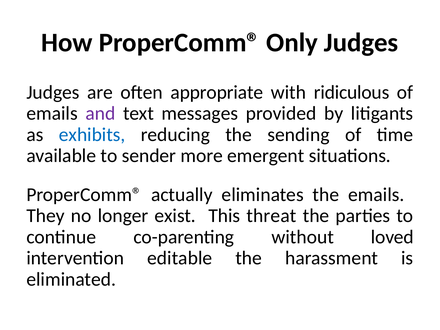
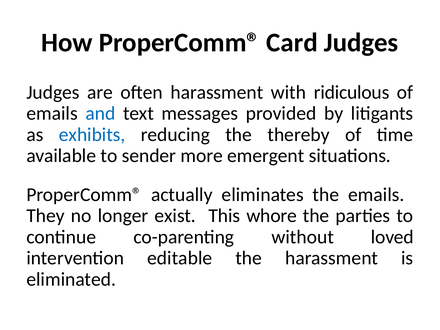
Only: Only -> Card
often appropriate: appropriate -> harassment
and colour: purple -> blue
sending: sending -> thereby
threat: threat -> whore
